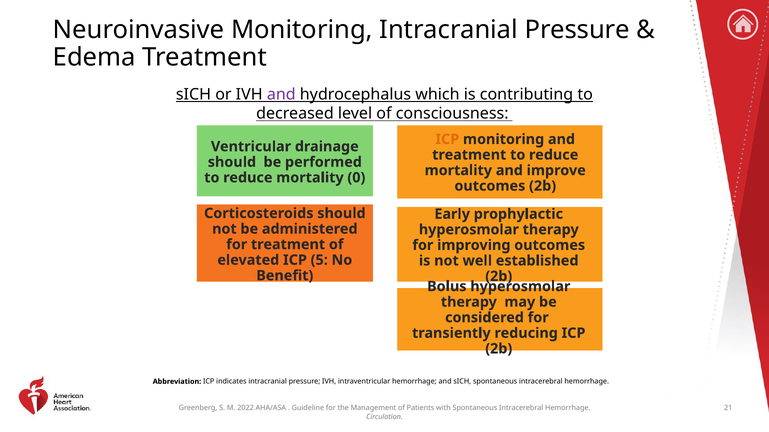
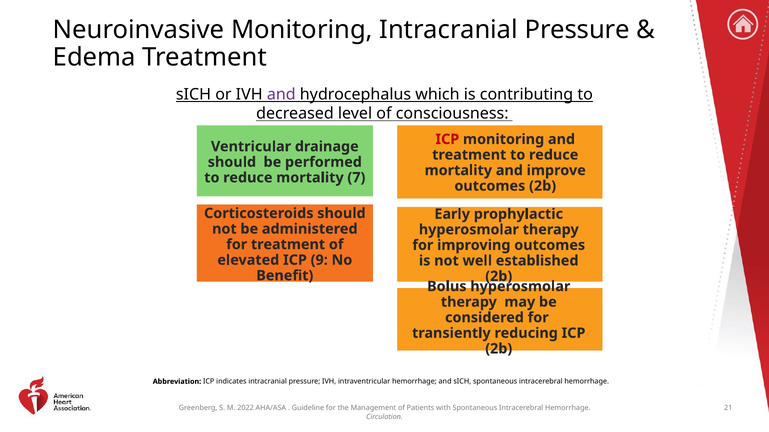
ICP at (447, 139) colour: orange -> red
0: 0 -> 7
5: 5 -> 9
